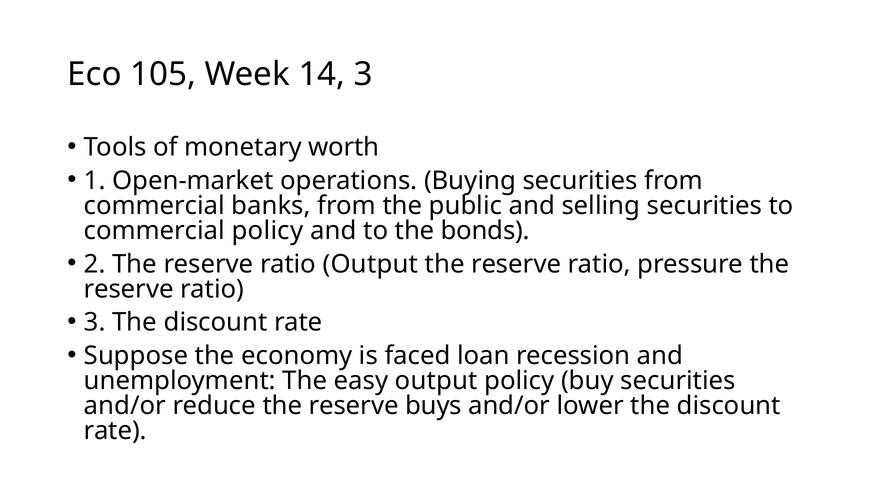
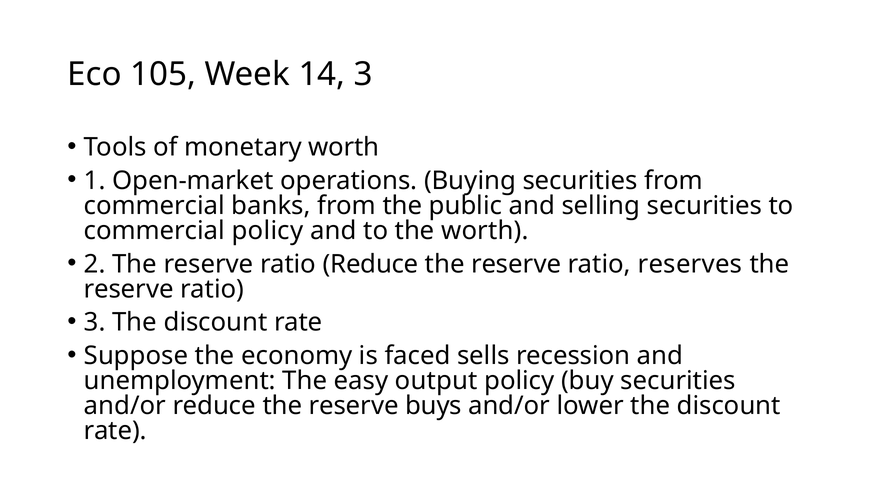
the bonds: bonds -> worth
ratio Output: Output -> Reduce
pressure: pressure -> reserves
loan: loan -> sells
